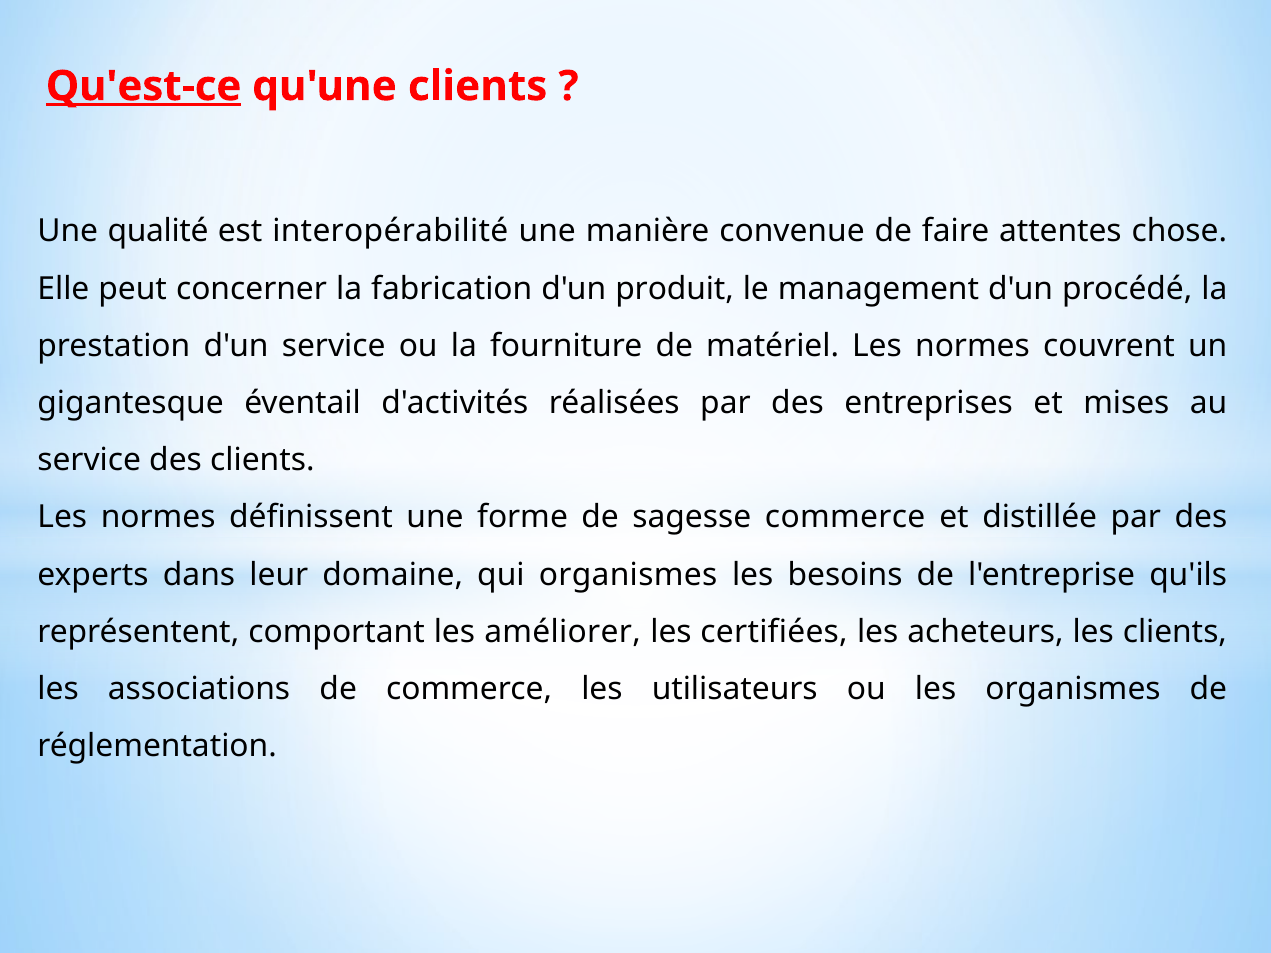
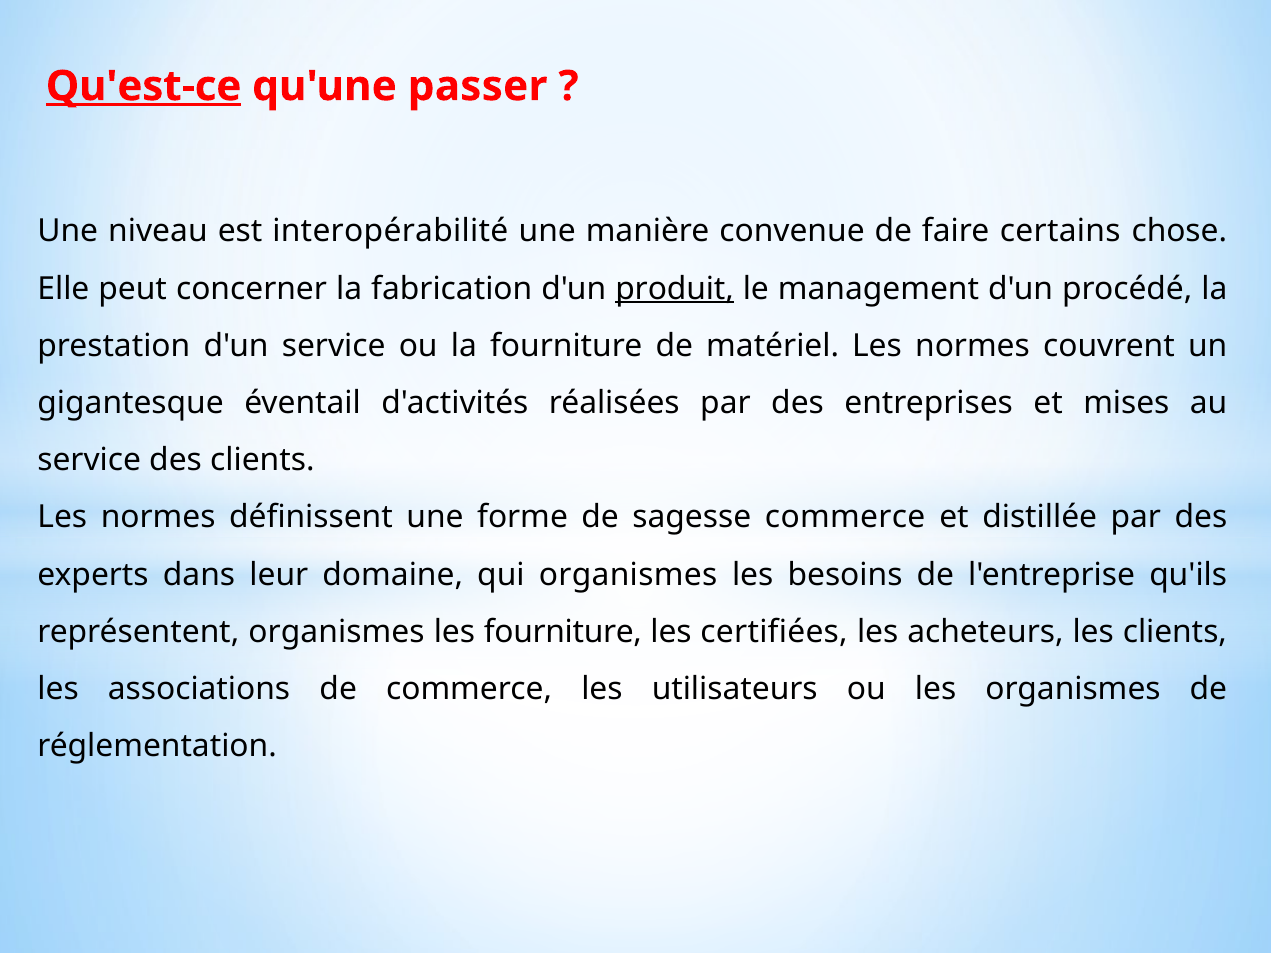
qu'une clients: clients -> passer
qualité: qualité -> niveau
attentes: attentes -> certains
produit underline: none -> present
représentent comportant: comportant -> organismes
les améliorer: améliorer -> fourniture
